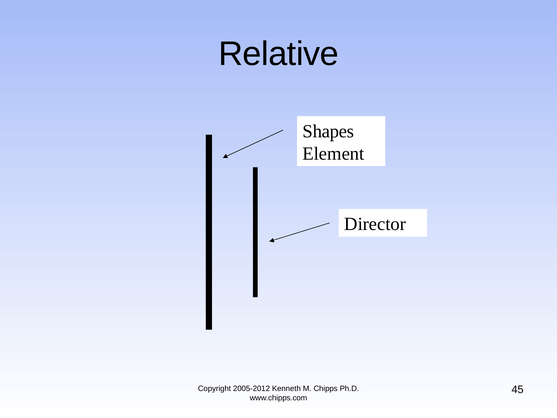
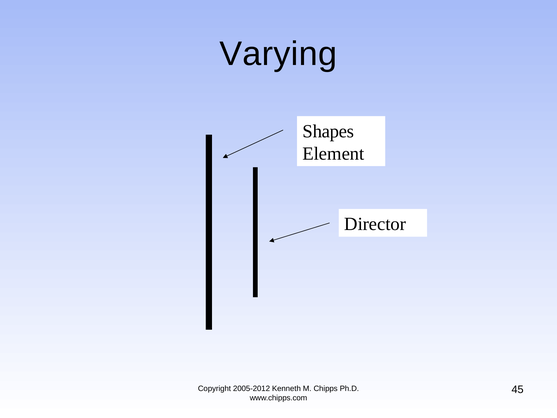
Relative: Relative -> Varying
